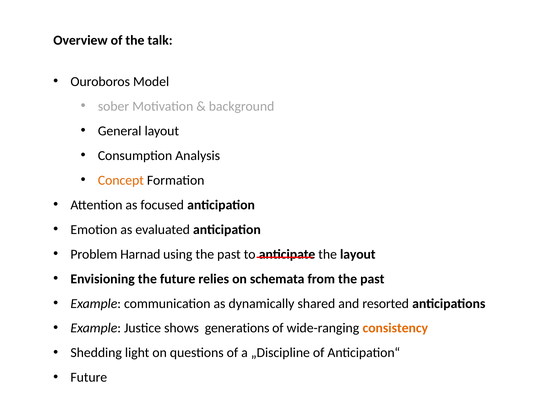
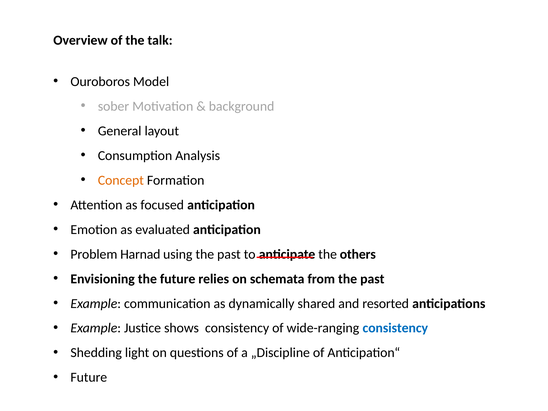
the layout: layout -> others
shows generations: generations -> consistency
consistency at (395, 328) colour: orange -> blue
